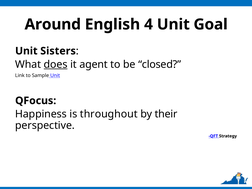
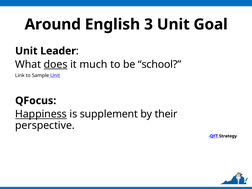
4: 4 -> 3
Sisters: Sisters -> Leader
agent: agent -> much
closed: closed -> school
Happiness underline: none -> present
throughout: throughout -> supplement
